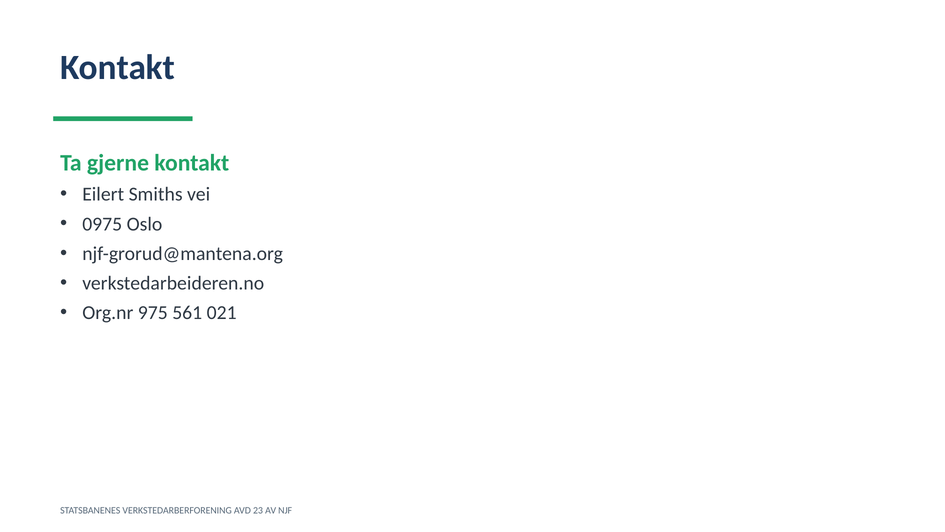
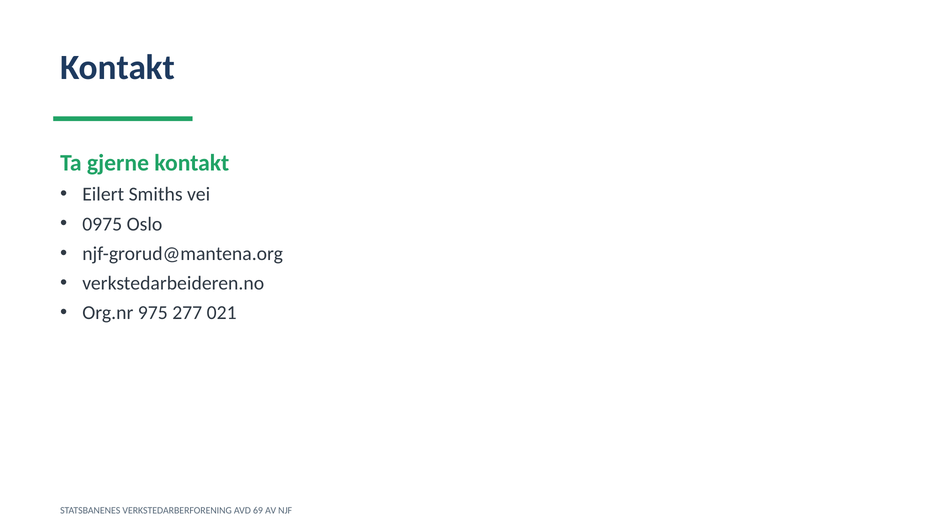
561: 561 -> 277
23: 23 -> 69
